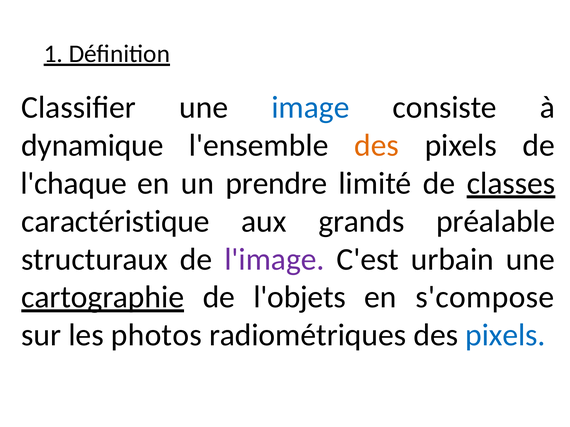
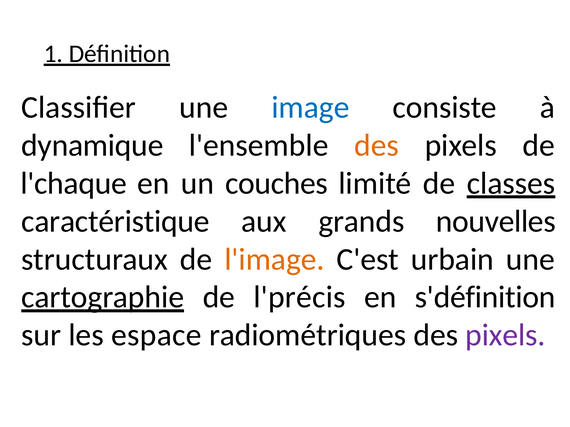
prendre: prendre -> couches
préalable: préalable -> nouvelles
l'image colour: purple -> orange
l'objets: l'objets -> l'précis
s'compose: s'compose -> s'définition
photos: photos -> espace
pixels at (505, 336) colour: blue -> purple
